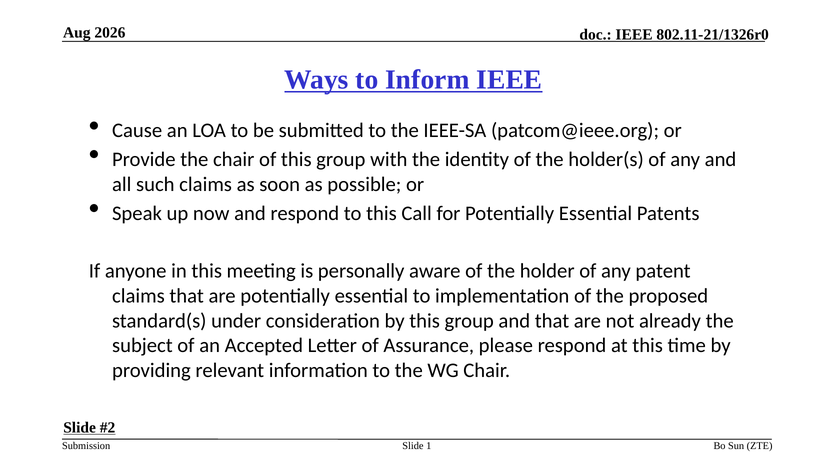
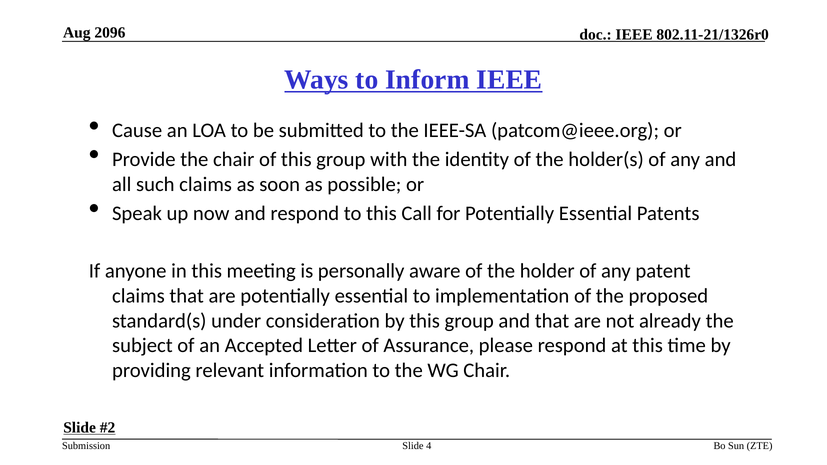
2026: 2026 -> 2096
1: 1 -> 4
